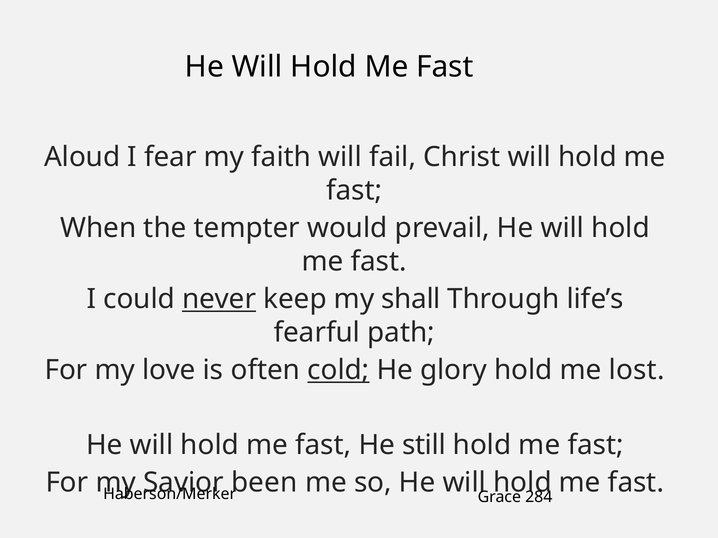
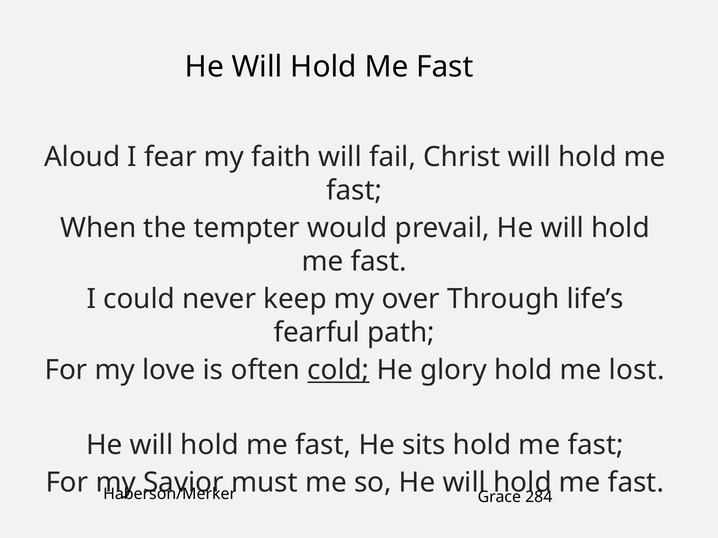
never underline: present -> none
shall: shall -> over
still: still -> sits
been: been -> must
